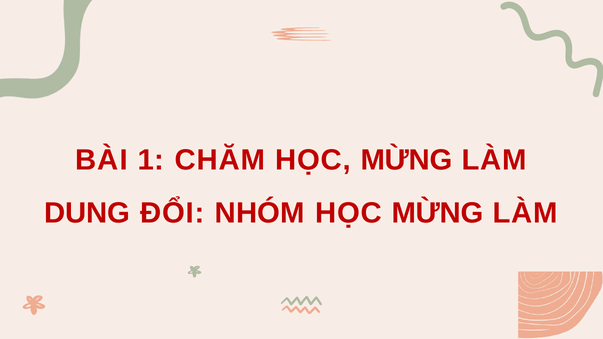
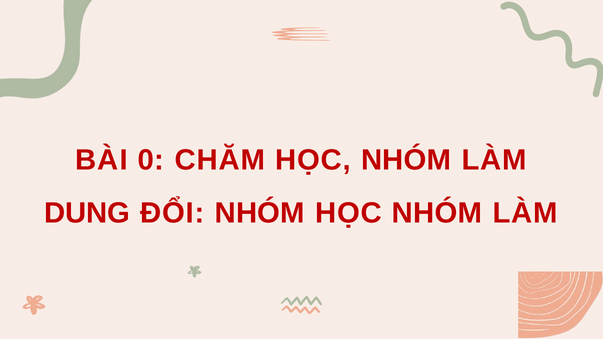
1: 1 -> 0
CHĂM HỌC MỪNG: MỪNG -> NHÓM
MỪNG at (437, 213): MỪNG -> NHÓM
